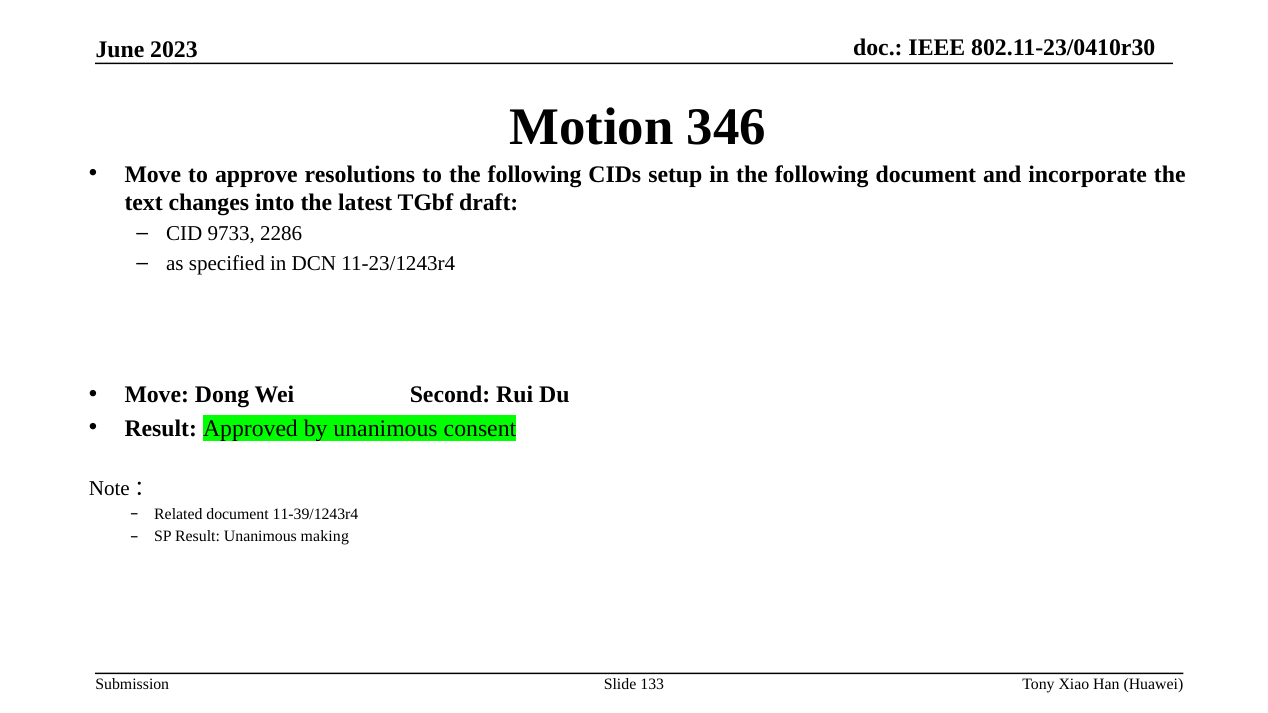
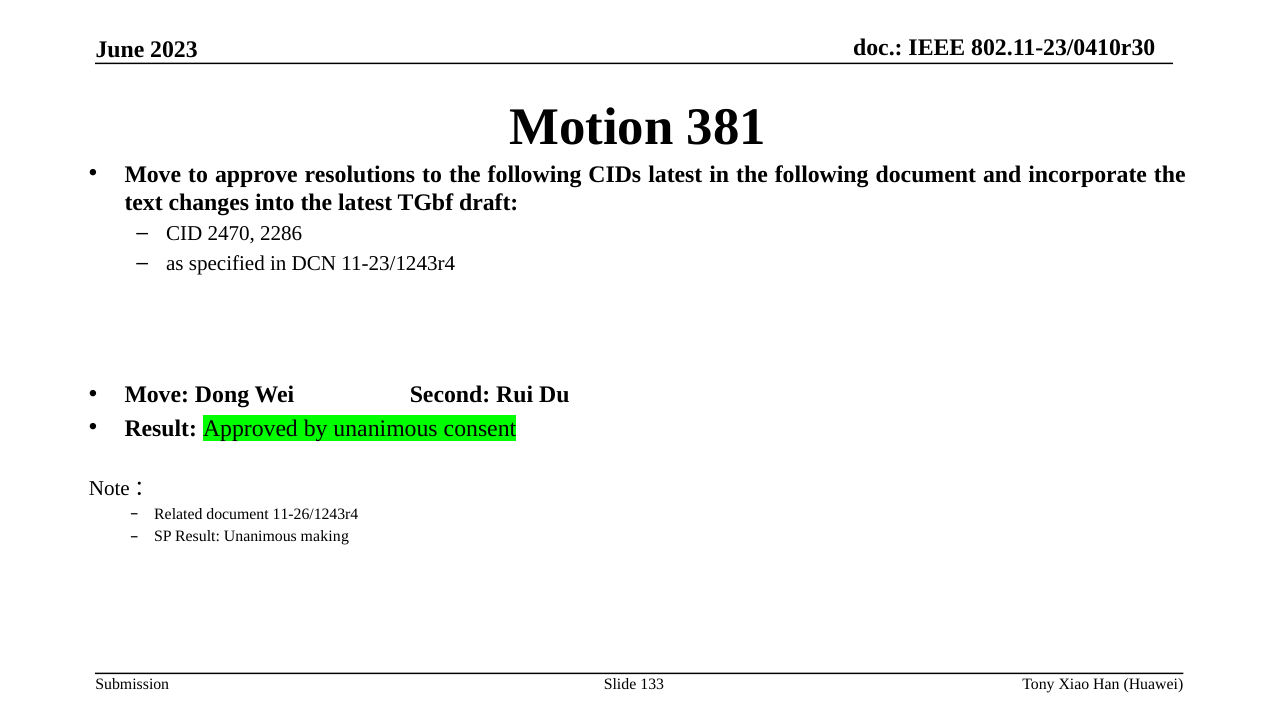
346: 346 -> 381
CIDs setup: setup -> latest
9733: 9733 -> 2470
11-39/1243r4: 11-39/1243r4 -> 11-26/1243r4
